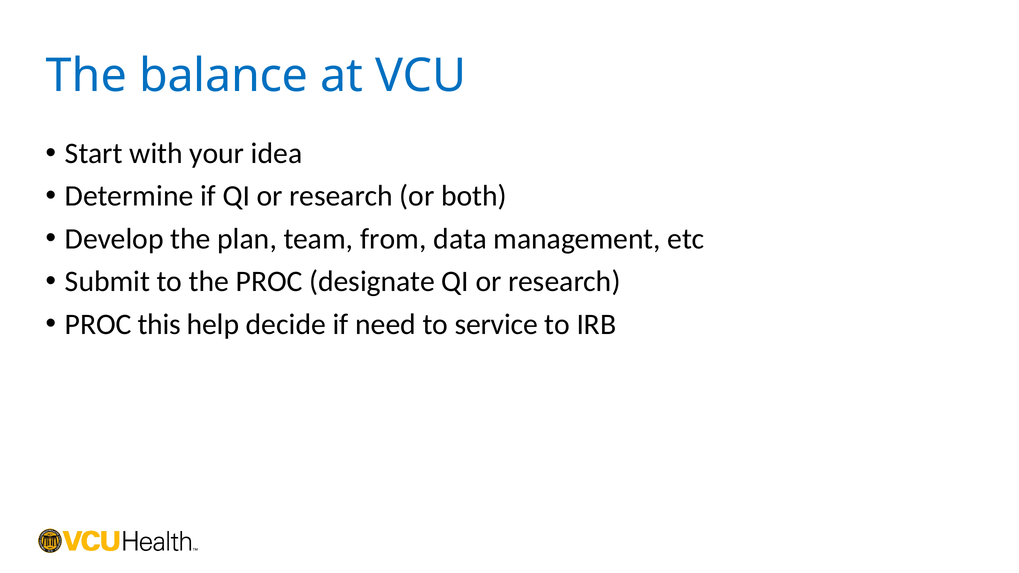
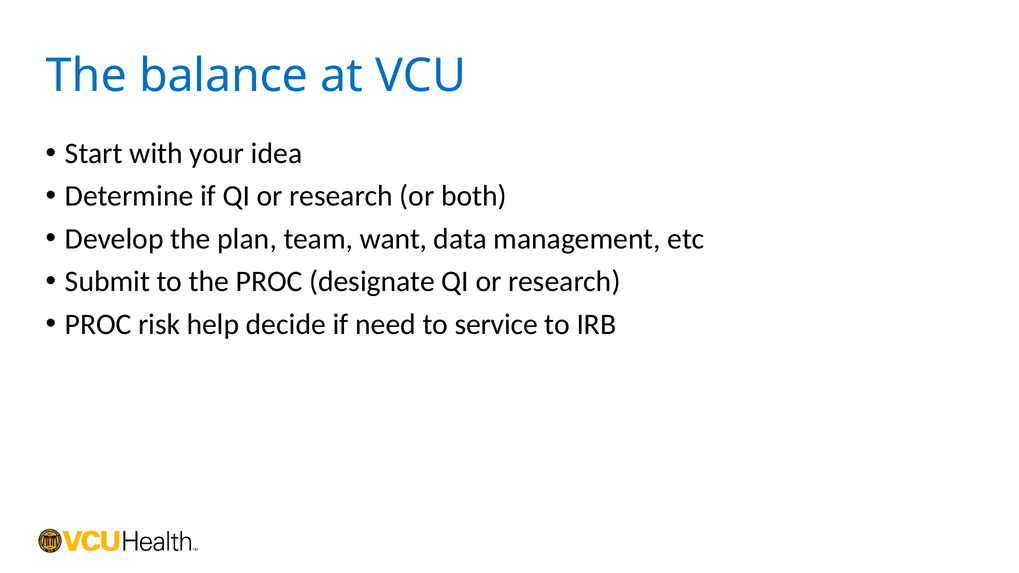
from: from -> want
this: this -> risk
